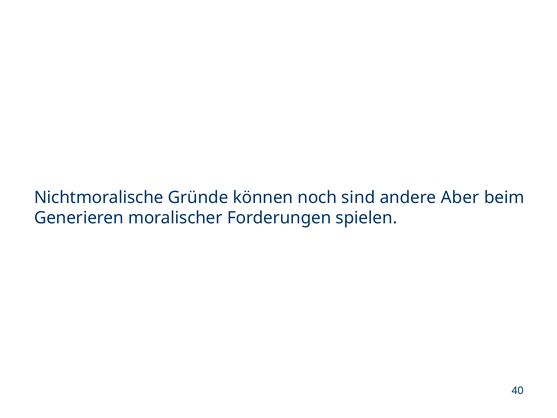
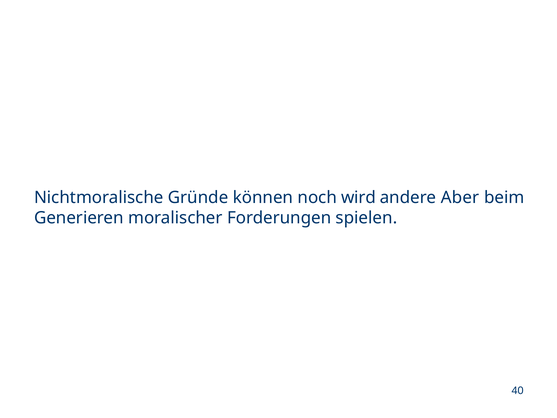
sind: sind -> wird
